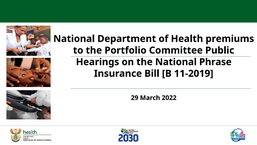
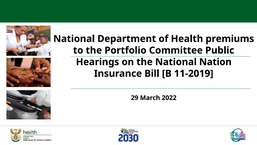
Phrase: Phrase -> Nation
